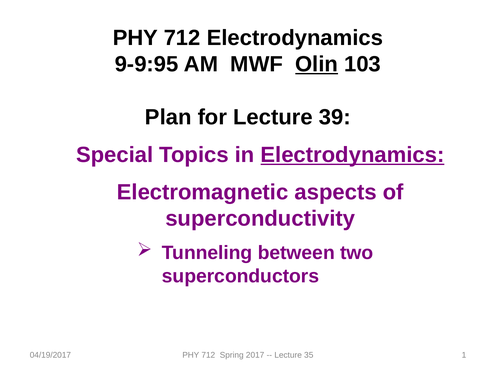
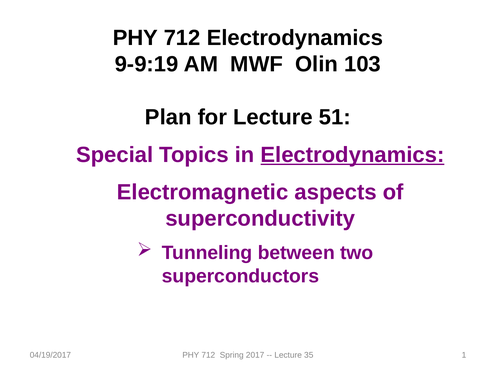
9-9:95: 9-9:95 -> 9-9:19
Olin underline: present -> none
39: 39 -> 51
